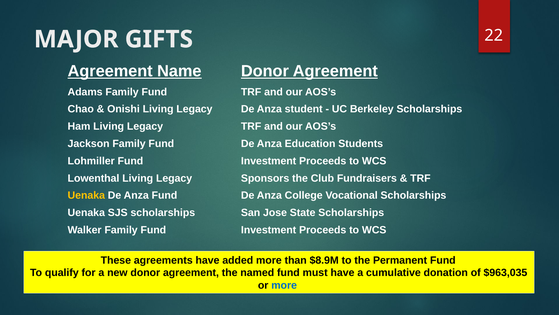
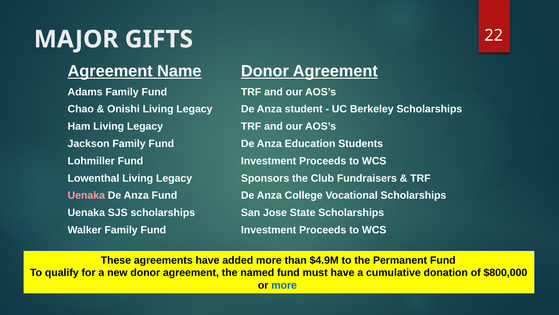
Uenaka at (86, 195) colour: yellow -> pink
$8.9M: $8.9M -> $4.9M
$963,035: $963,035 -> $800,000
